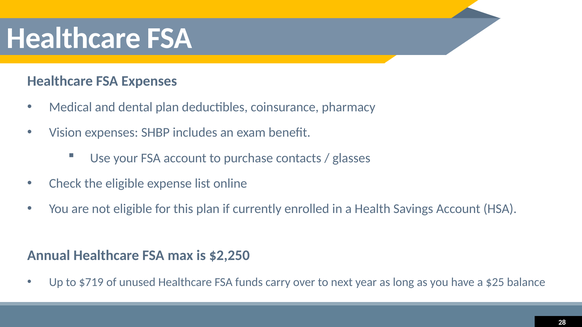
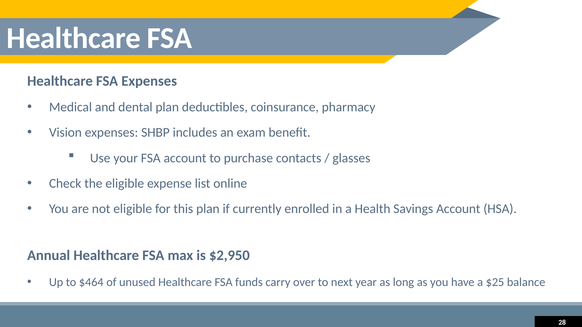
$2,250: $2,250 -> $2,950
$719: $719 -> $464
